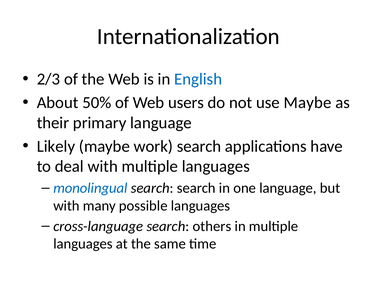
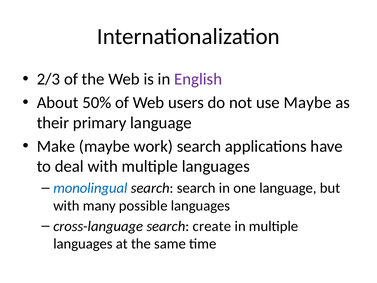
English colour: blue -> purple
Likely: Likely -> Make
others: others -> create
